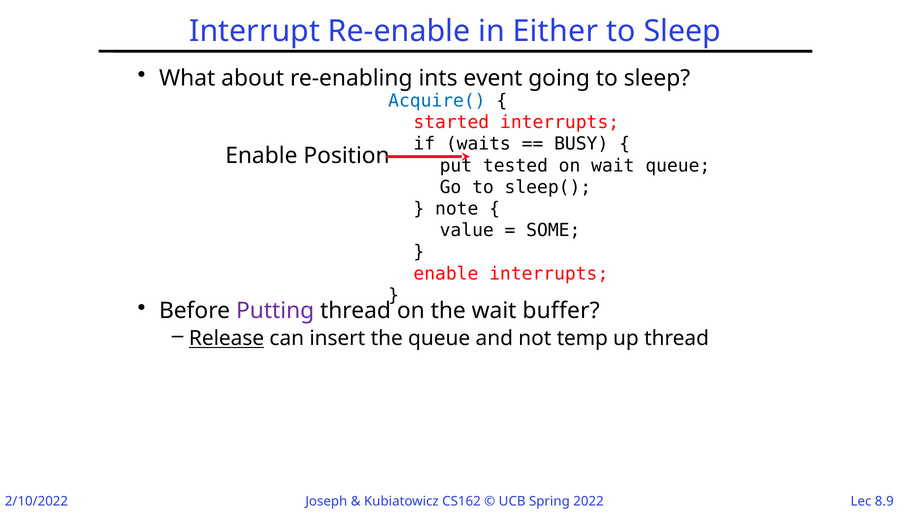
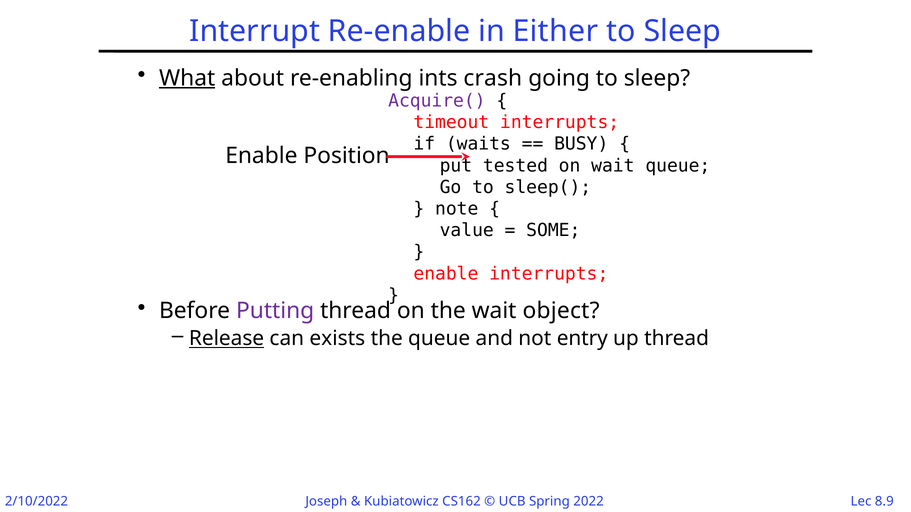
What underline: none -> present
event: event -> crash
Acquire( colour: blue -> purple
started: started -> timeout
buffer: buffer -> object
insert: insert -> exists
temp: temp -> entry
